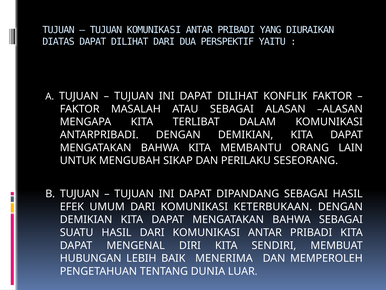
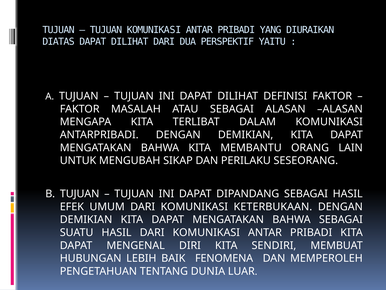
KONFLIK: KONFLIK -> DEFINISI
MENERIMA: MENERIMA -> FENOMENA
